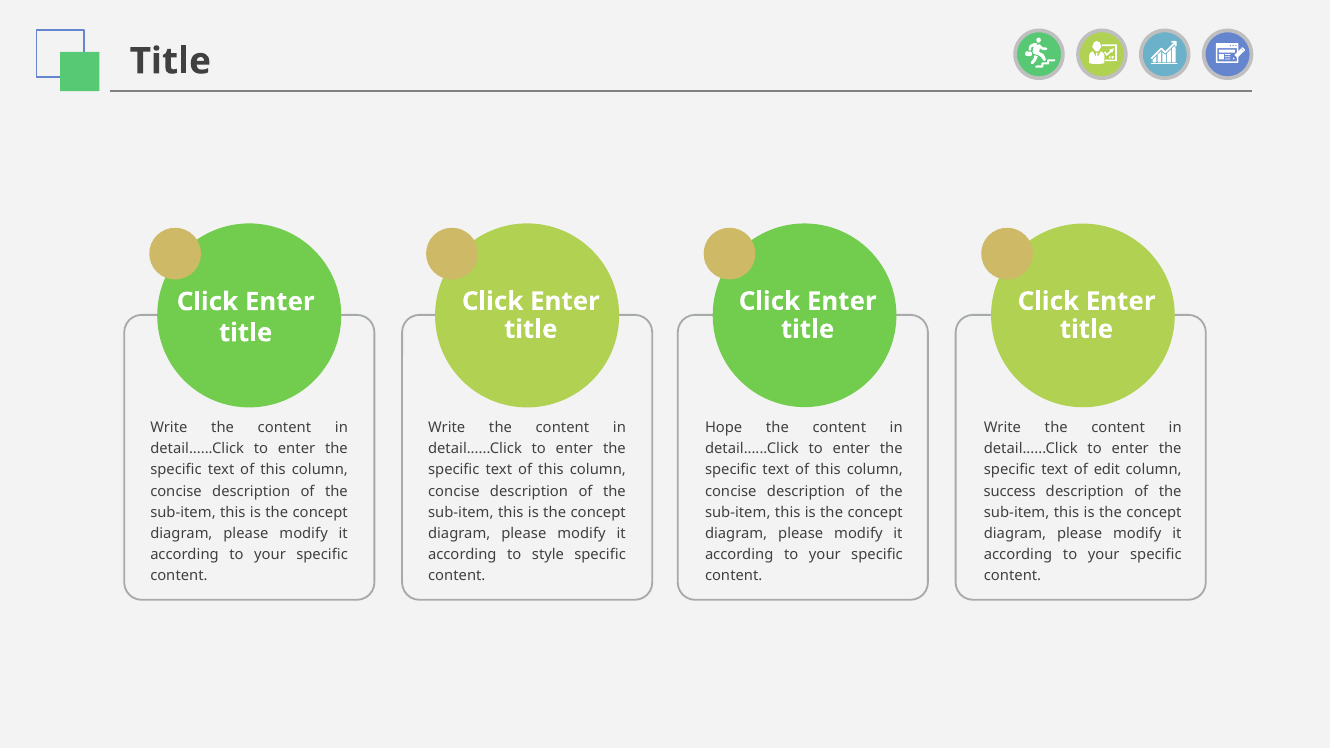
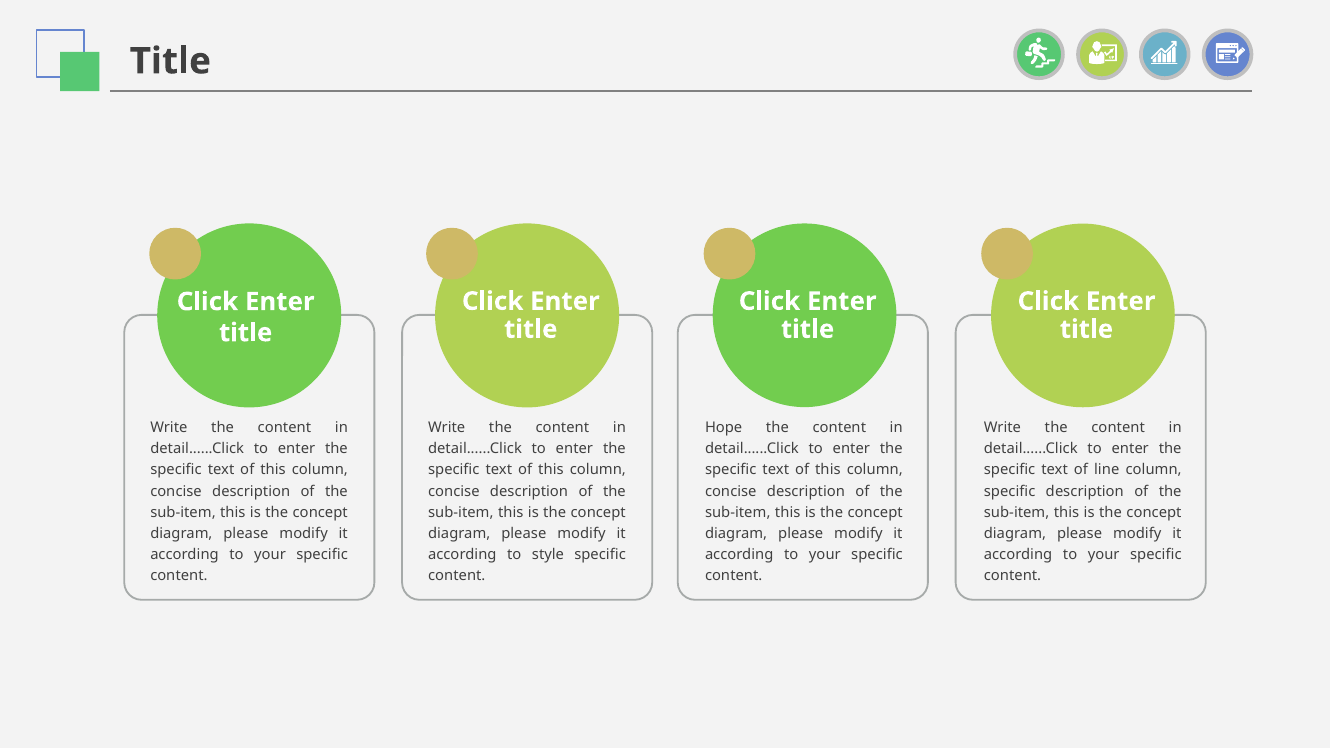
edit: edit -> line
success at (1010, 491): success -> specific
